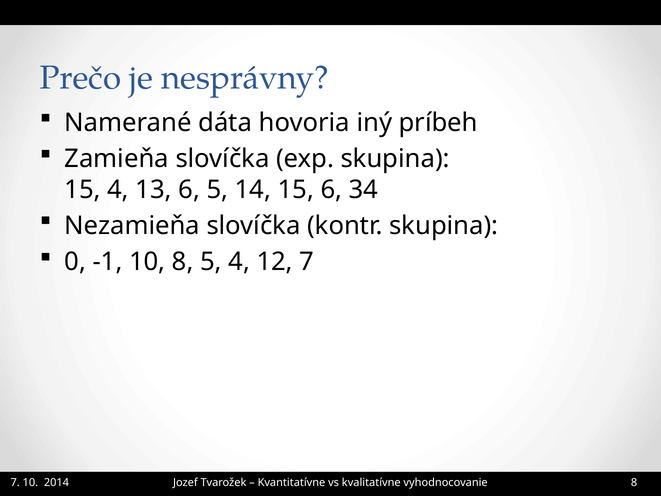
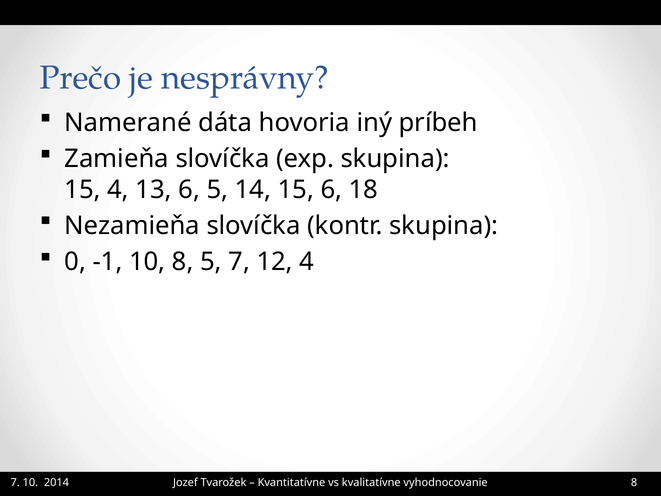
34: 34 -> 18
5 4: 4 -> 7
12 7: 7 -> 4
